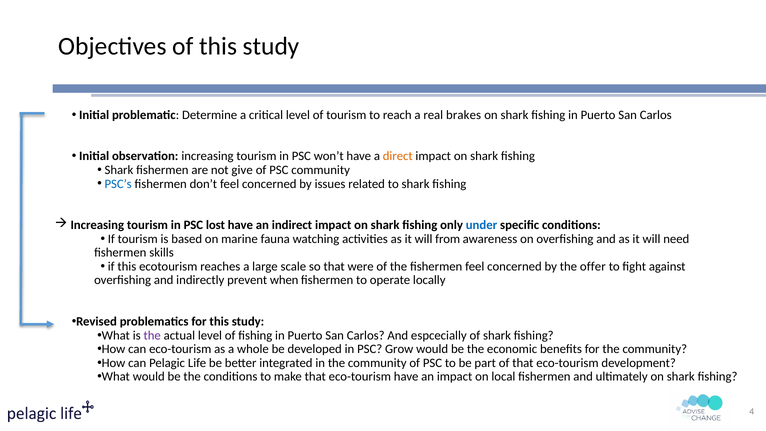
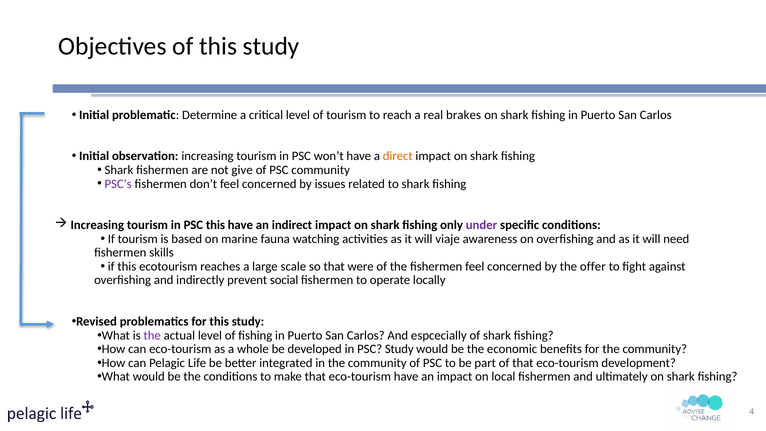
PSC’s colour: blue -> purple
PSC lost: lost -> this
under colour: blue -> purple
from: from -> viaje
when: when -> social
PSC Grow: Grow -> Study
